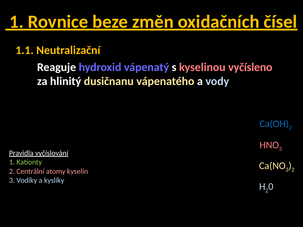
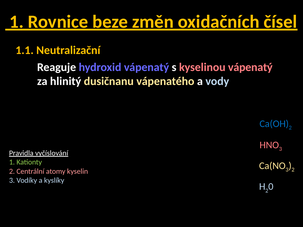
kyselinou vyčísleno: vyčísleno -> vápenatý
